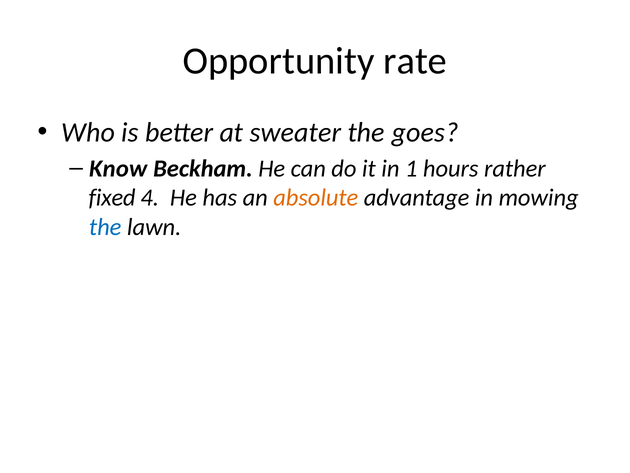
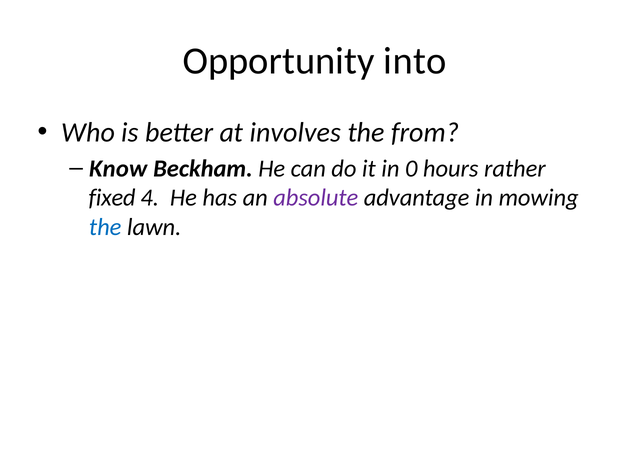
rate: rate -> into
sweater: sweater -> involves
goes: goes -> from
1: 1 -> 0
absolute colour: orange -> purple
